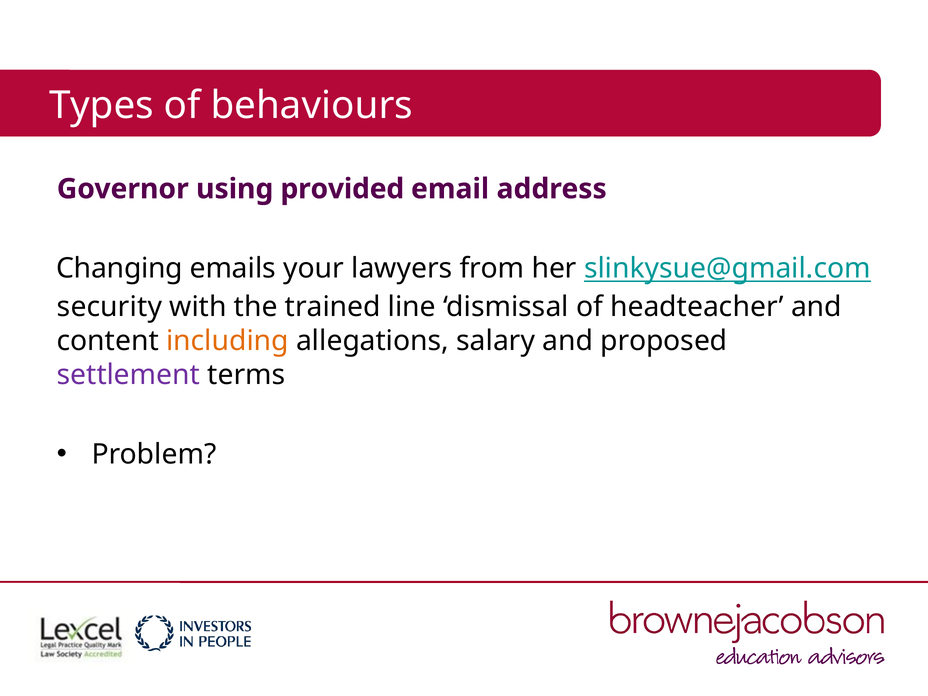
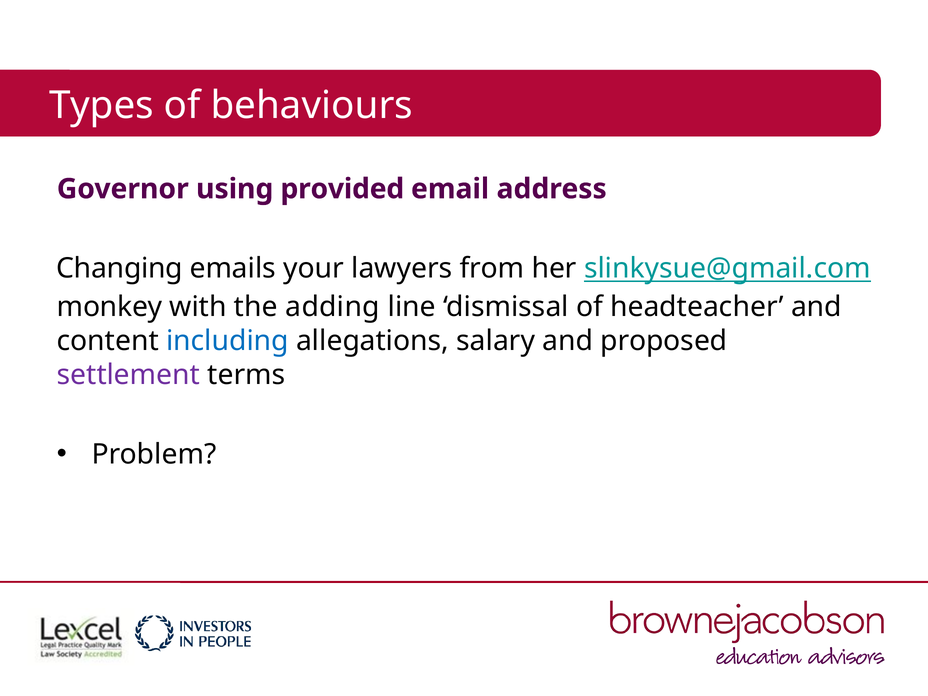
security: security -> monkey
trained: trained -> adding
including colour: orange -> blue
